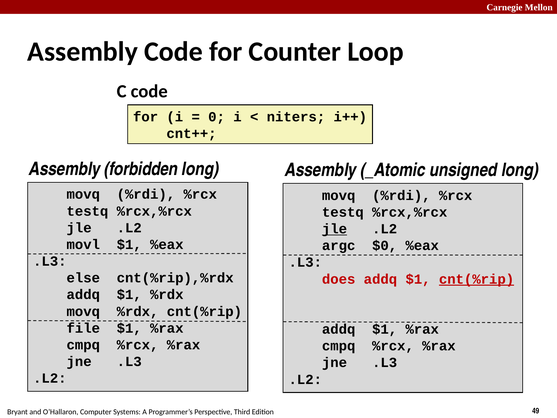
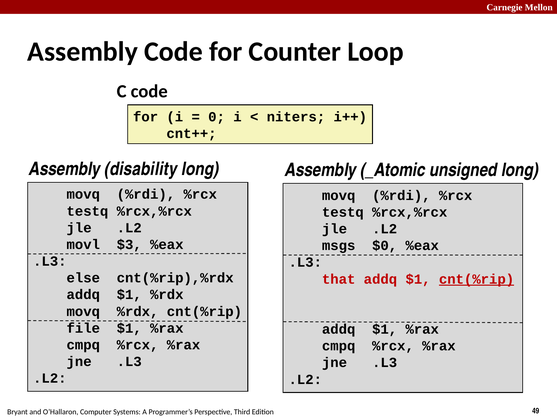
forbidden: forbidden -> disability
jle at (334, 229) underline: present -> none
movl $1: $1 -> $3
argc: argc -> msgs
does: does -> that
